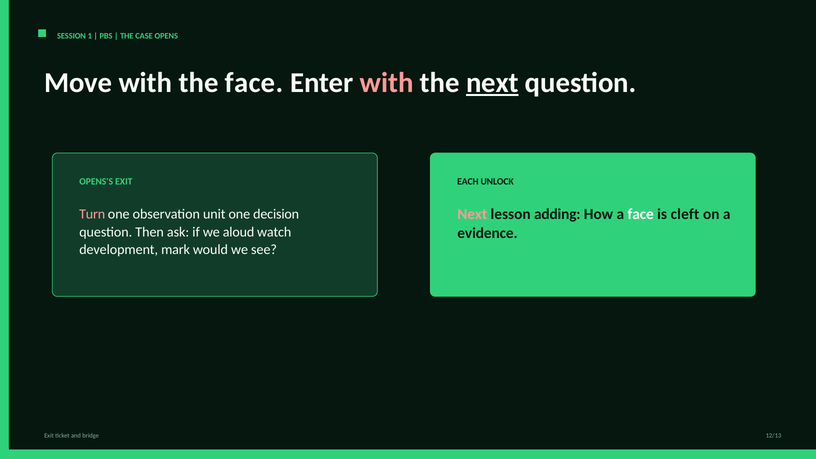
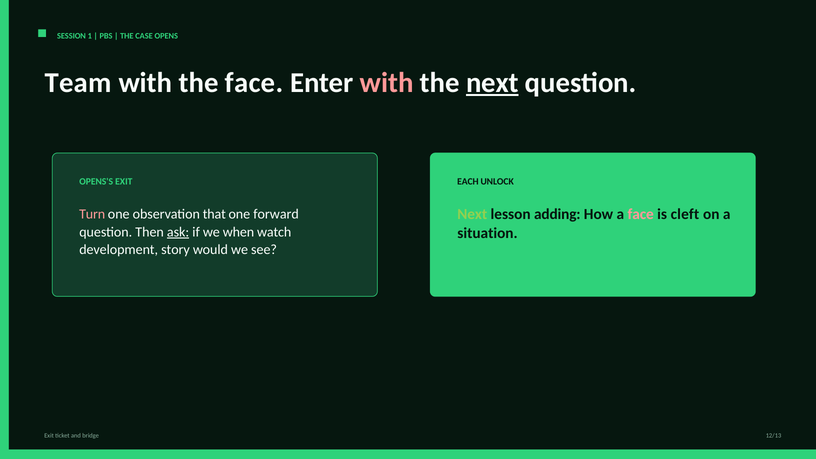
Move: Move -> Team
Next at (472, 214) colour: pink -> light green
face at (641, 214) colour: white -> pink
unit: unit -> that
decision: decision -> forward
ask underline: none -> present
aloud: aloud -> when
evidence: evidence -> situation
mark: mark -> story
